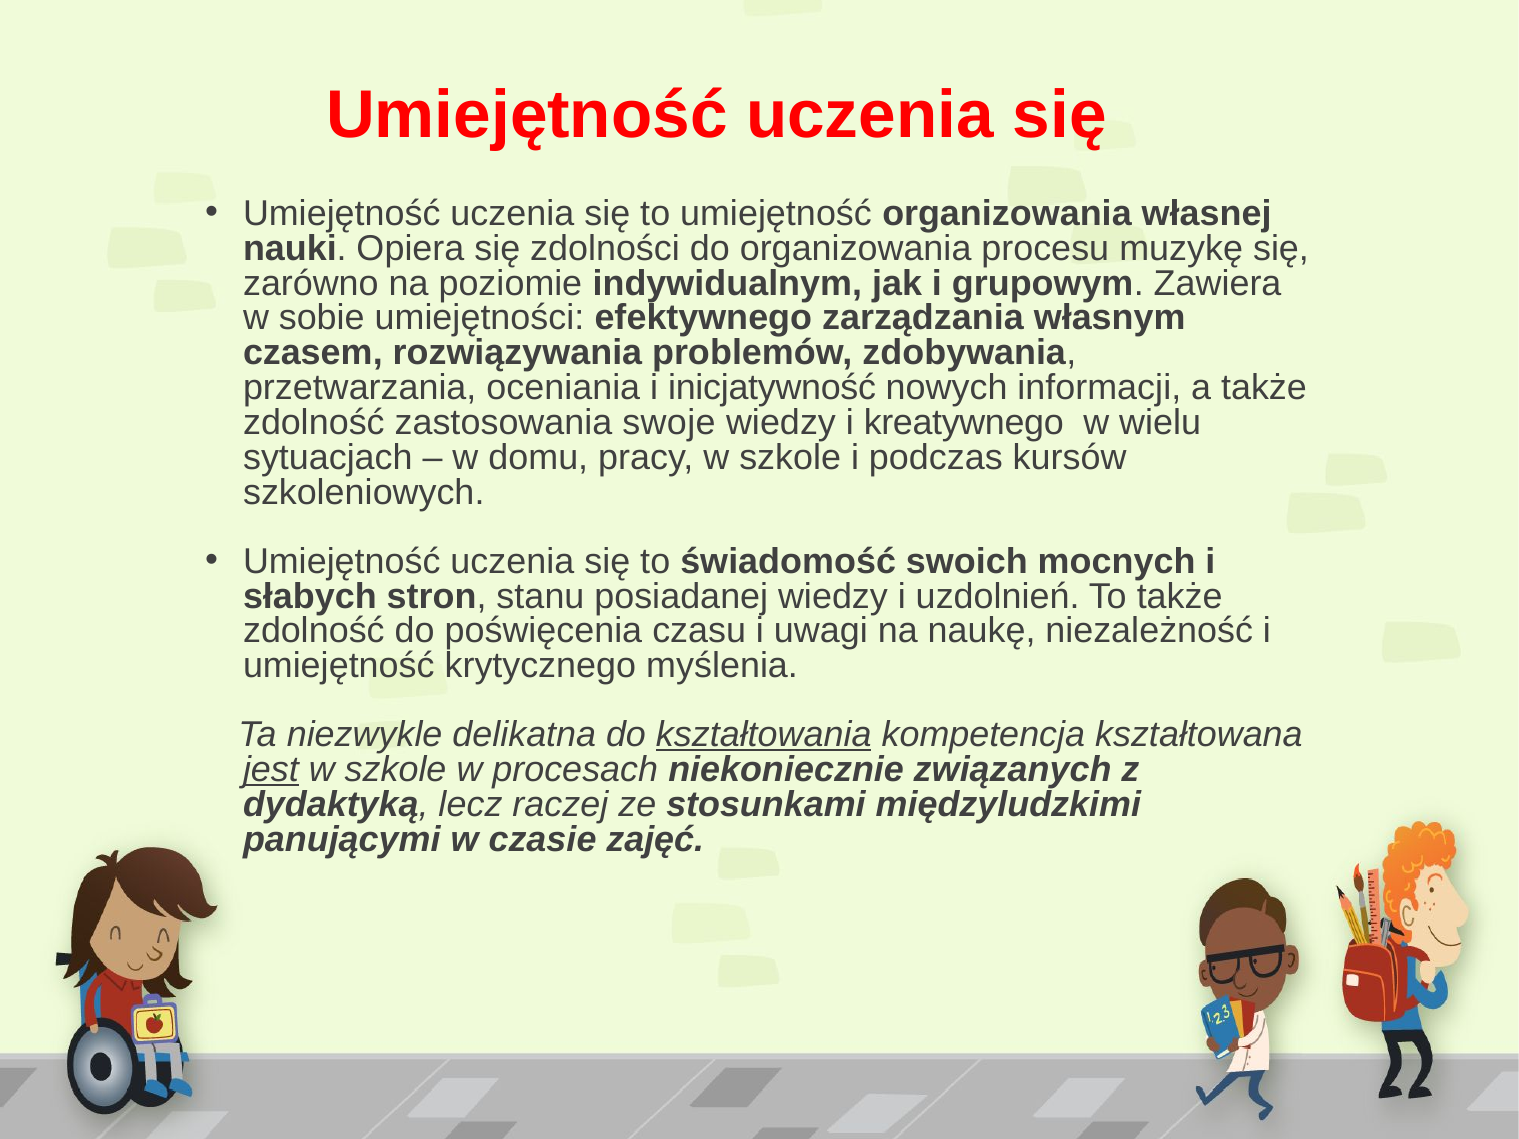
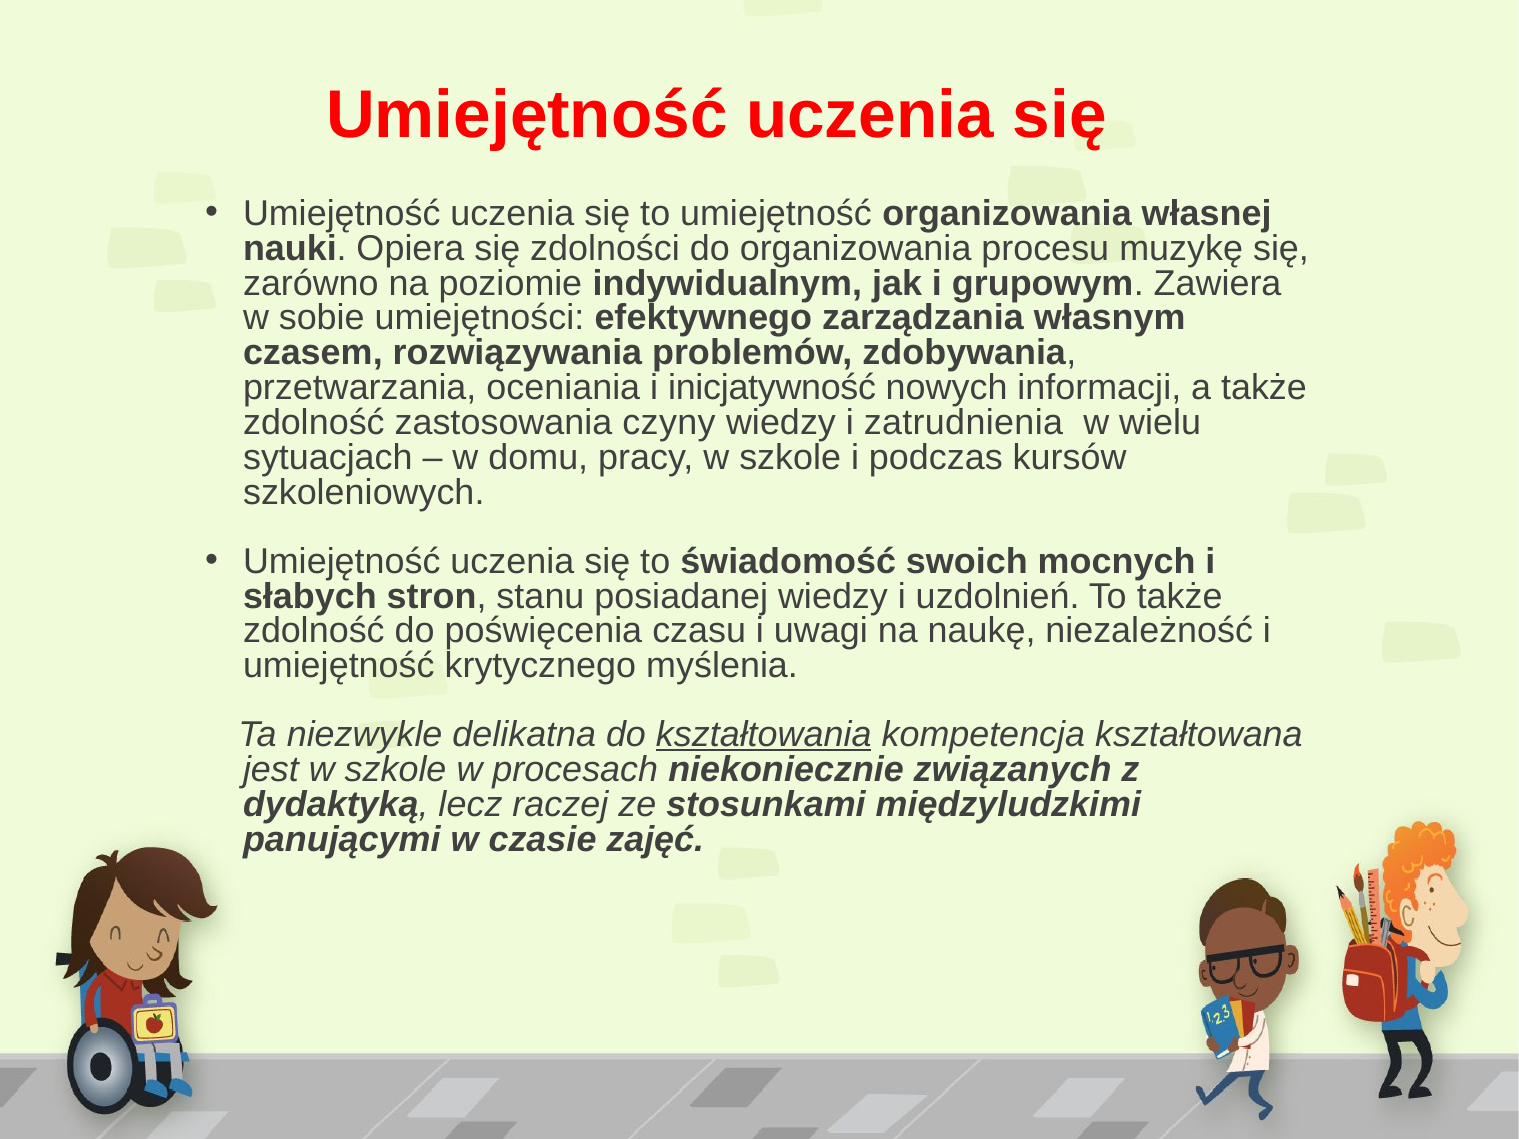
swoje: swoje -> czyny
kreatywnego: kreatywnego -> zatrudnienia
jest underline: present -> none
